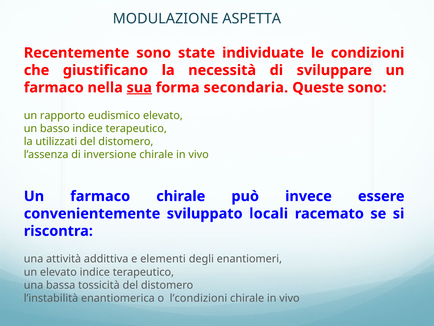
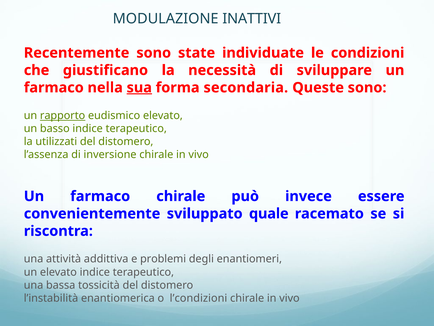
ASPETTA: ASPETTA -> INATTIVI
rapporto underline: none -> present
locali: locali -> quale
elementi: elementi -> problemi
